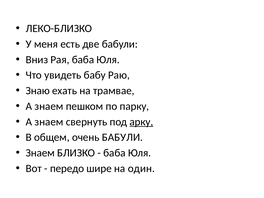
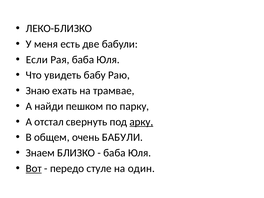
Вниз: Вниз -> Если
знаем at (49, 106): знаем -> найди
знаем at (49, 122): знаем -> отстал
Вот underline: none -> present
шире: шире -> стуле
